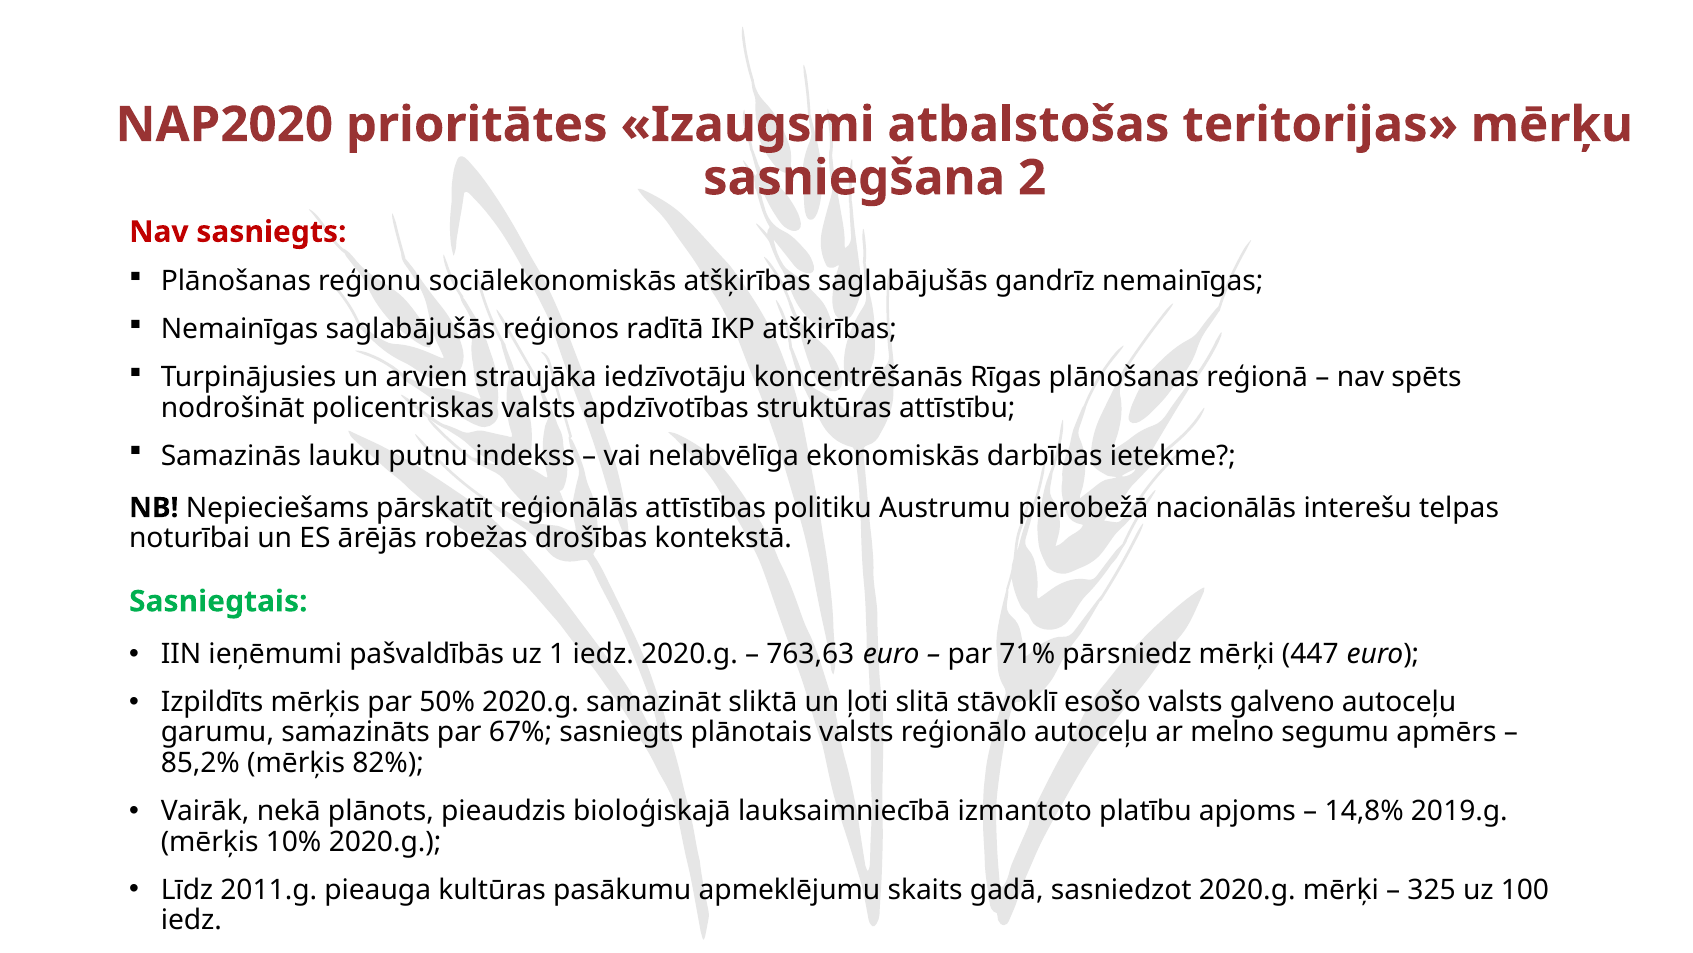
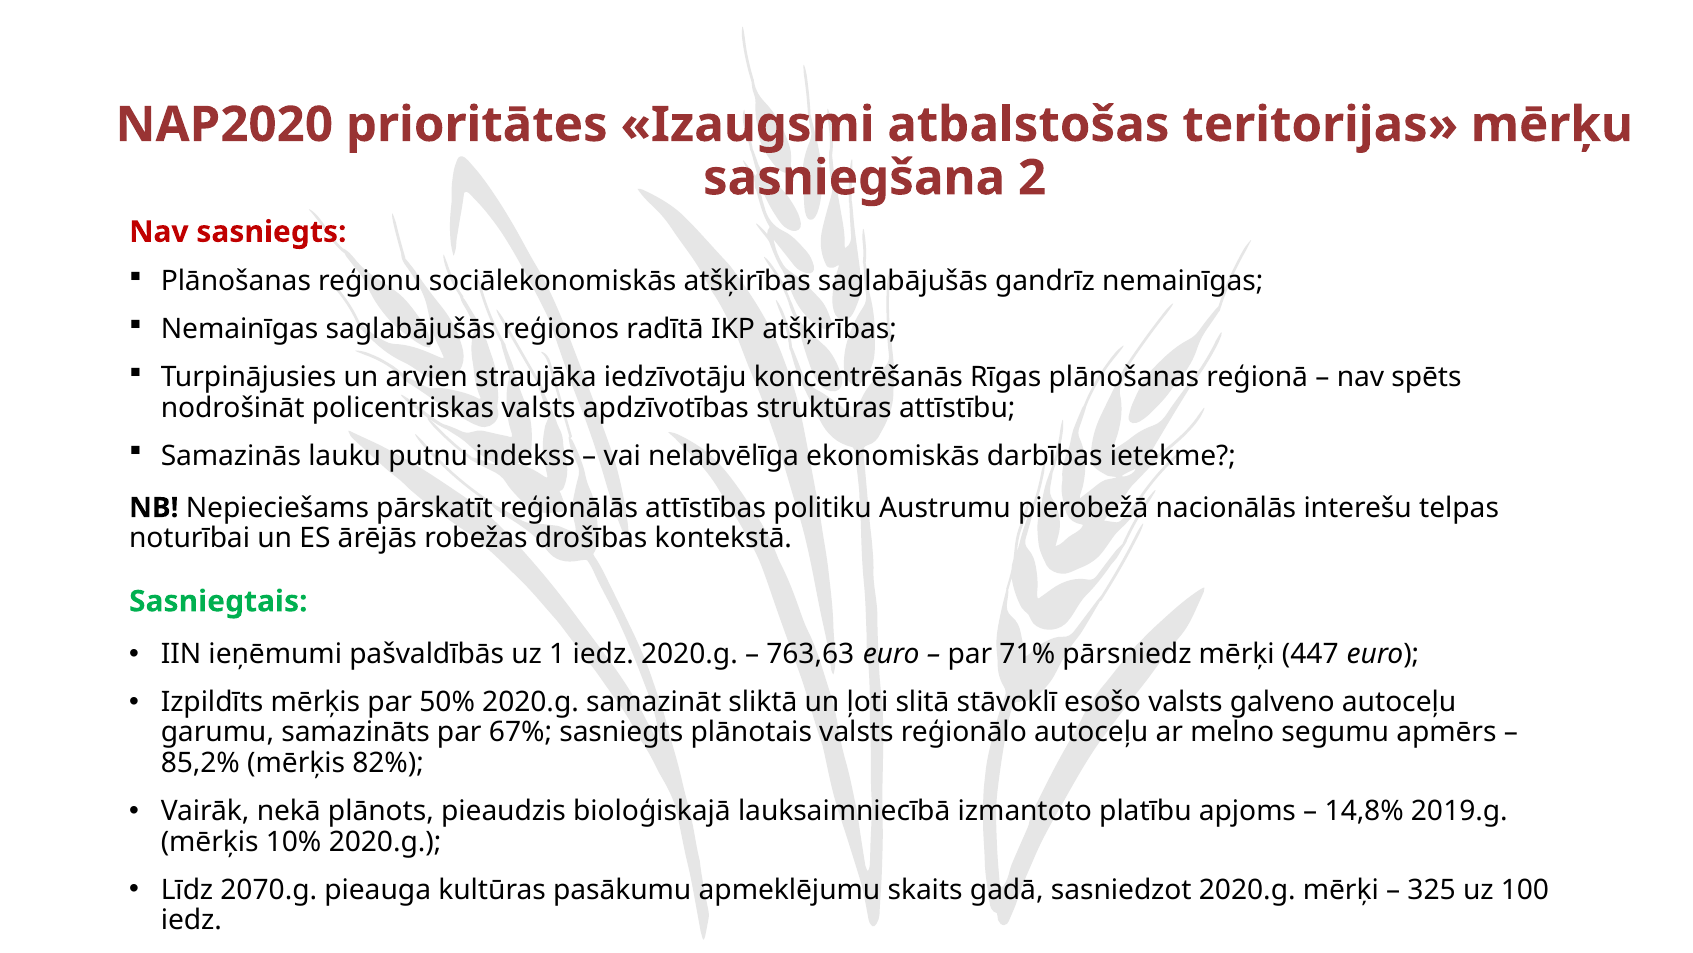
2011.g: 2011.g -> 2070.g
